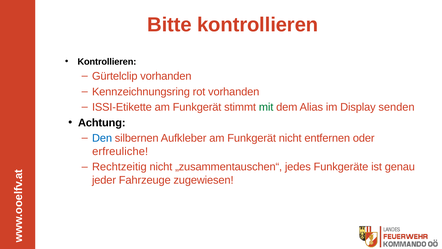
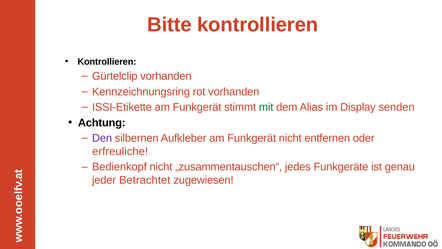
Den colour: blue -> purple
Rechtzeitig: Rechtzeitig -> Bedienkopf
Fahrzeuge: Fahrzeuge -> Betrachtet
